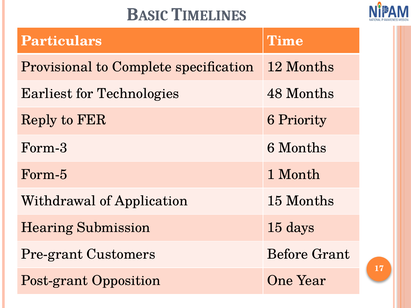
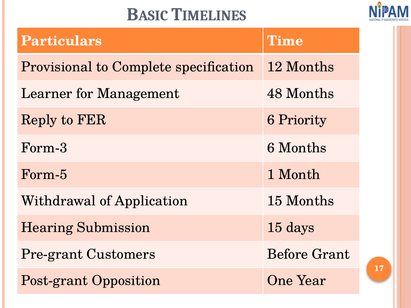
Earliest: Earliest -> Learner
Technologies: Technologies -> Management
